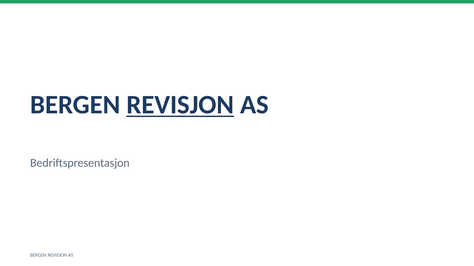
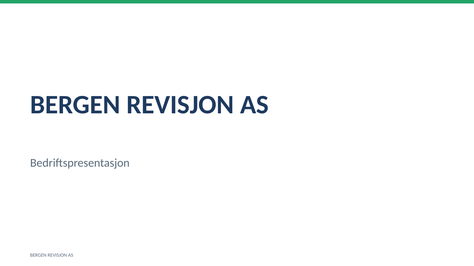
REVISJON at (180, 105) underline: present -> none
